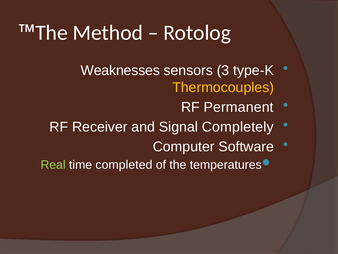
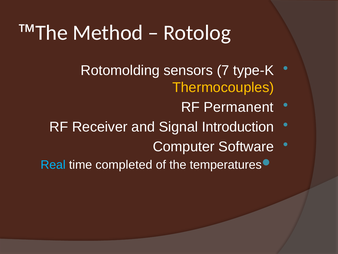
Weaknesses: Weaknesses -> Rotomolding
3: 3 -> 7
Completely: Completely -> Introduction
Real colour: light green -> light blue
